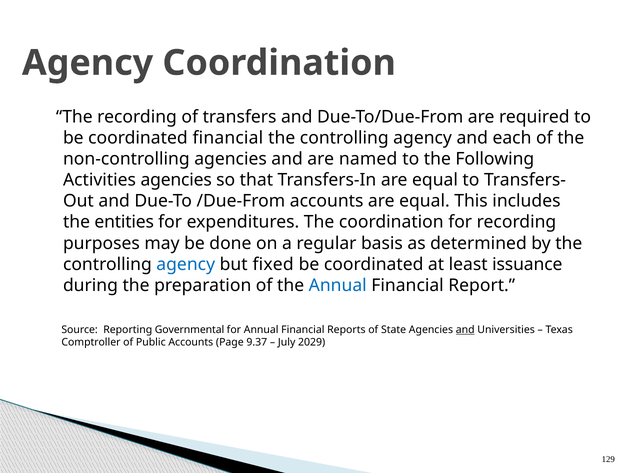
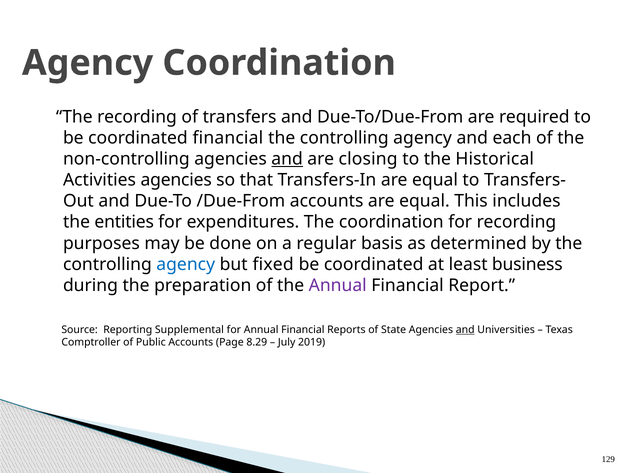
and at (287, 159) underline: none -> present
named: named -> closing
Following: Following -> Historical
issuance: issuance -> business
Annual at (338, 285) colour: blue -> purple
Governmental: Governmental -> Supplemental
9.37: 9.37 -> 8.29
2029: 2029 -> 2019
